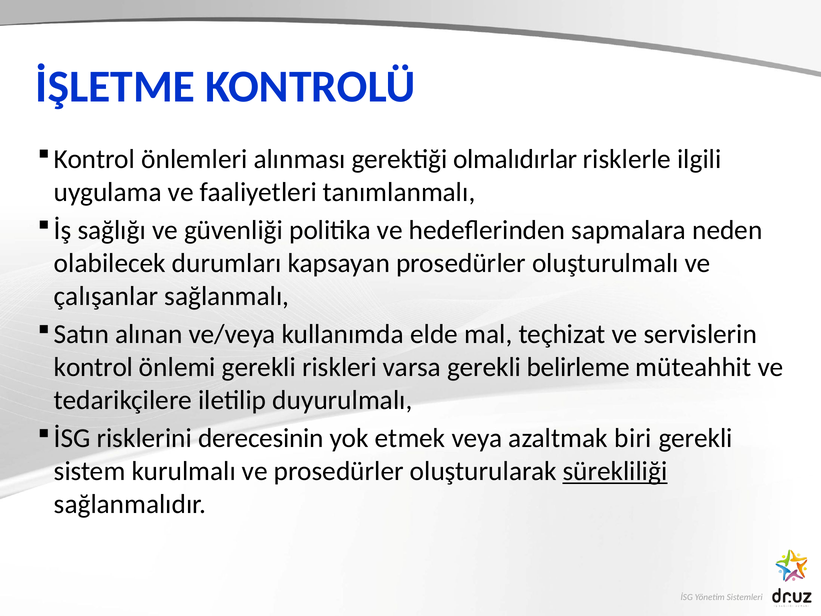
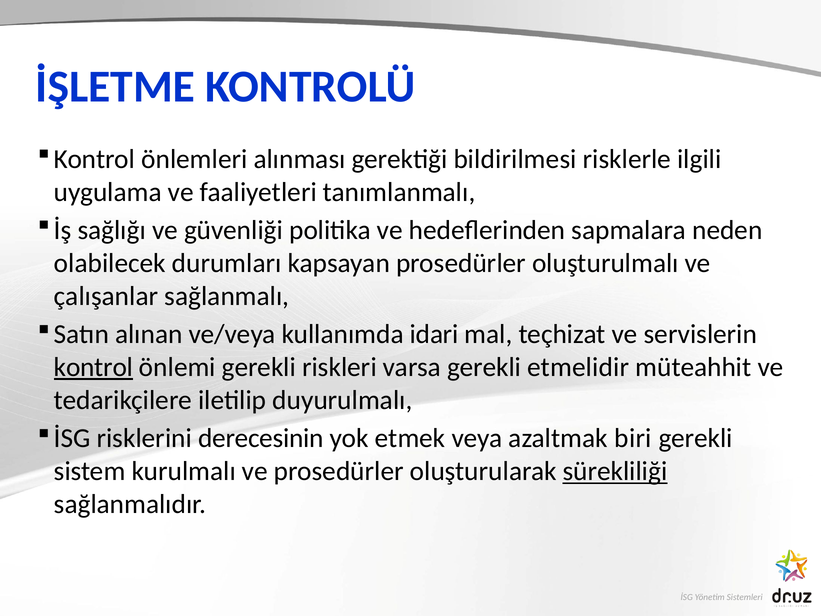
olmalıdırlar: olmalıdırlar -> bildirilmesi
elde: elde -> idari
kontrol at (93, 367) underline: none -> present
belirleme: belirleme -> etmelidir
